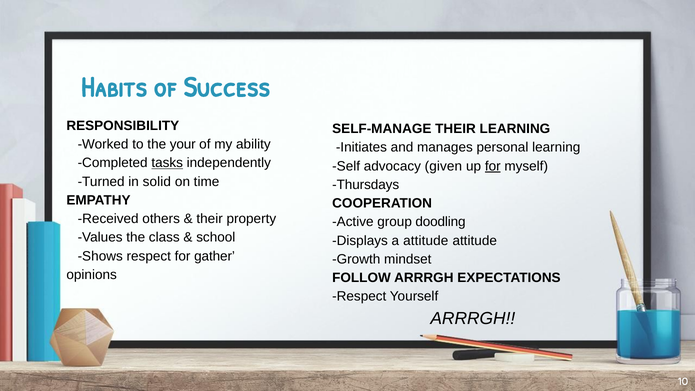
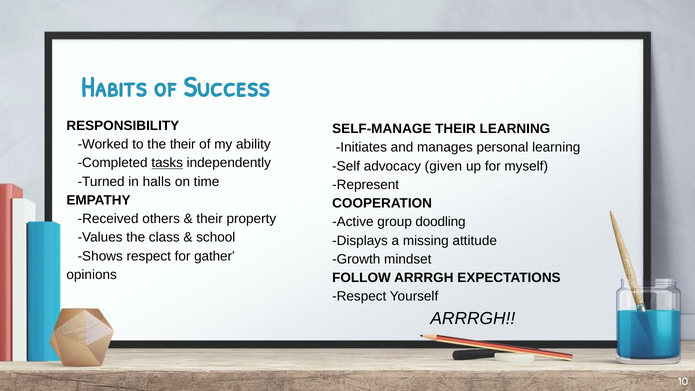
the your: your -> their
for at (493, 166) underline: present -> none
solid: solid -> halls
Thursdays: Thursdays -> Represent
a attitude: attitude -> missing
